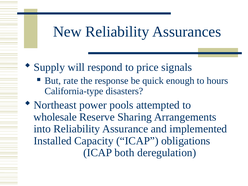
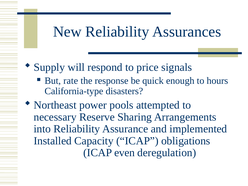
wholesale: wholesale -> necessary
both: both -> even
